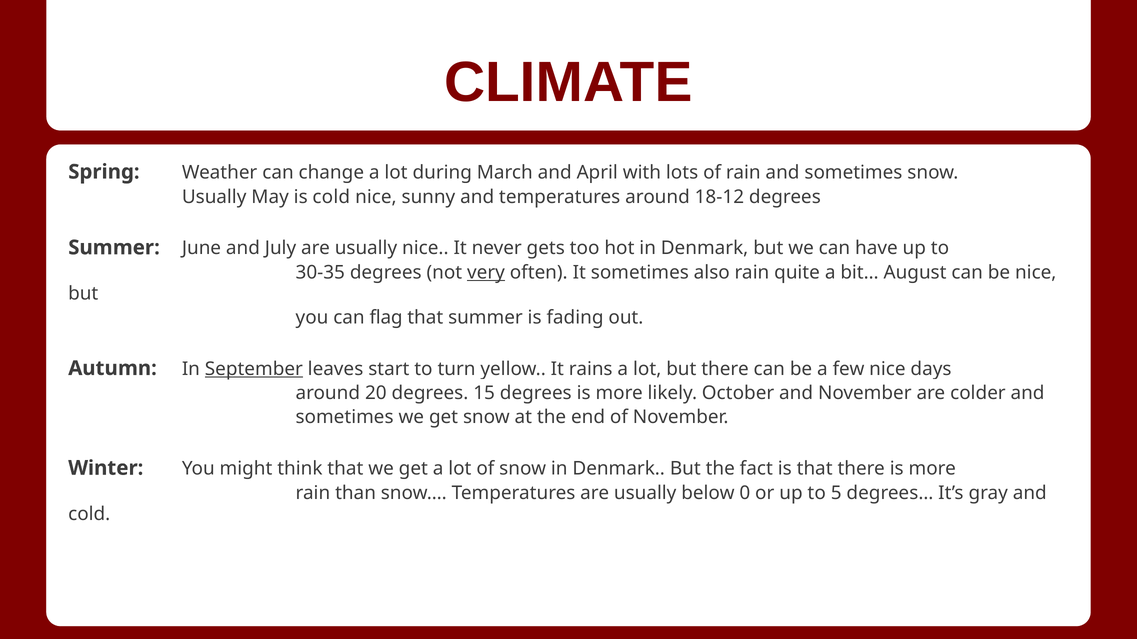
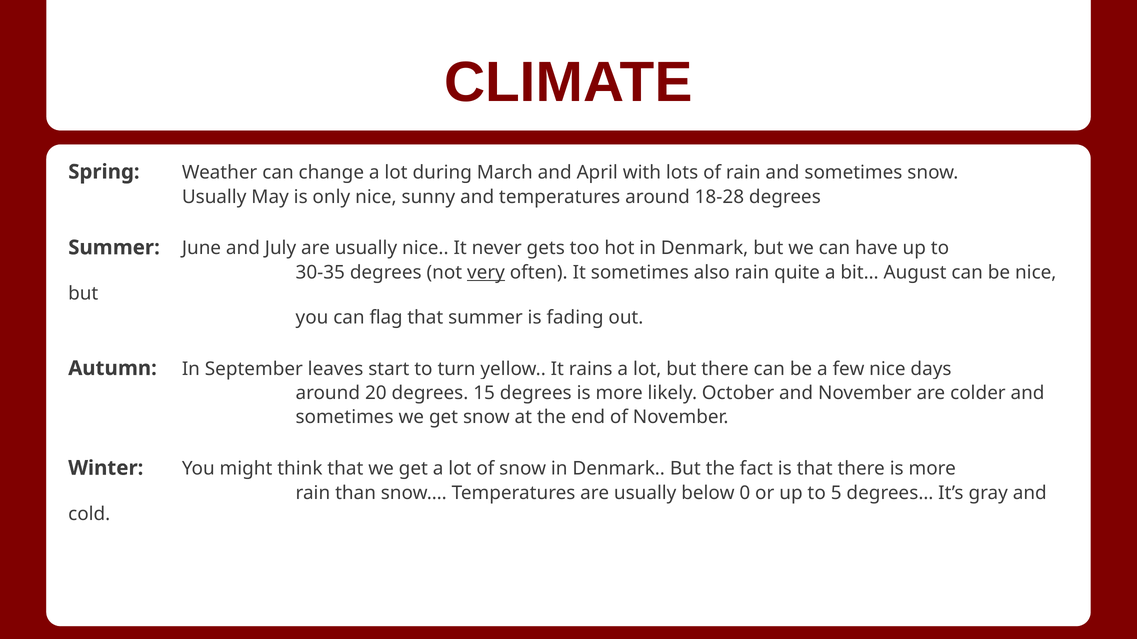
is cold: cold -> only
18-12: 18-12 -> 18-28
September underline: present -> none
